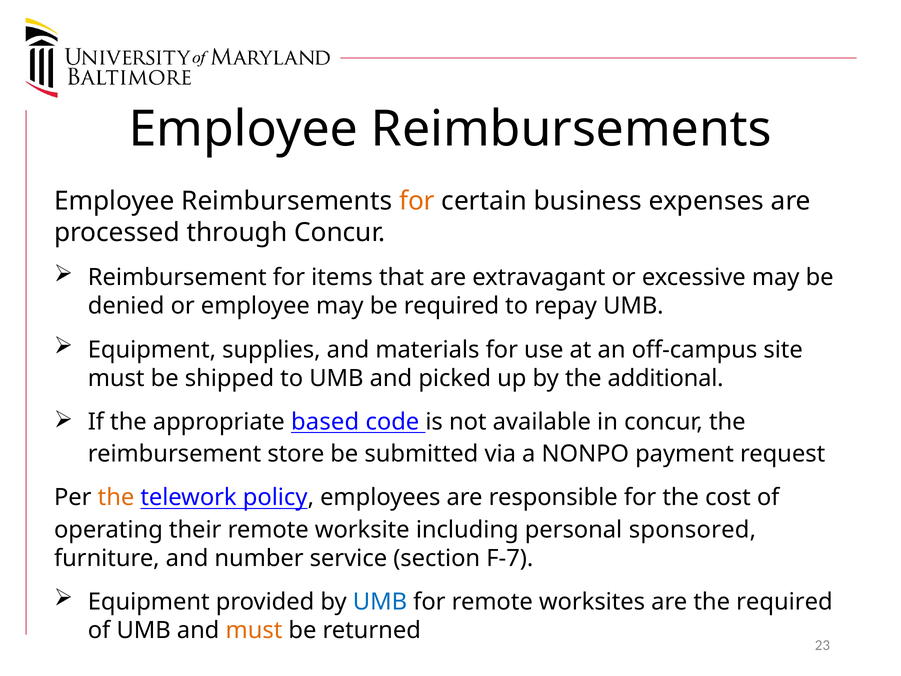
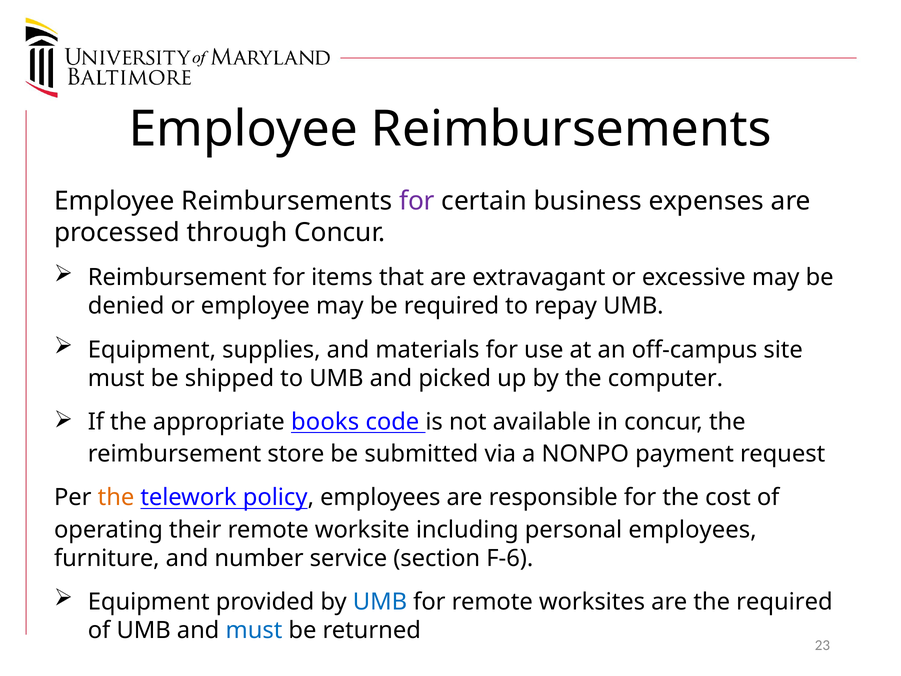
for at (417, 201) colour: orange -> purple
additional: additional -> computer
based: based -> books
personal sponsored: sponsored -> employees
F-7: F-7 -> F-6
must at (254, 630) colour: orange -> blue
